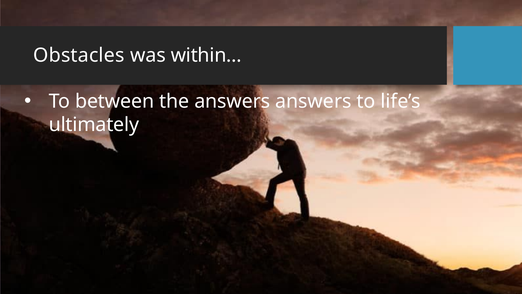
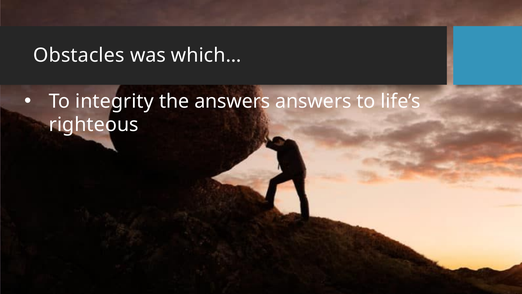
within…: within… -> which…
between: between -> integrity
ultimately: ultimately -> righteous
